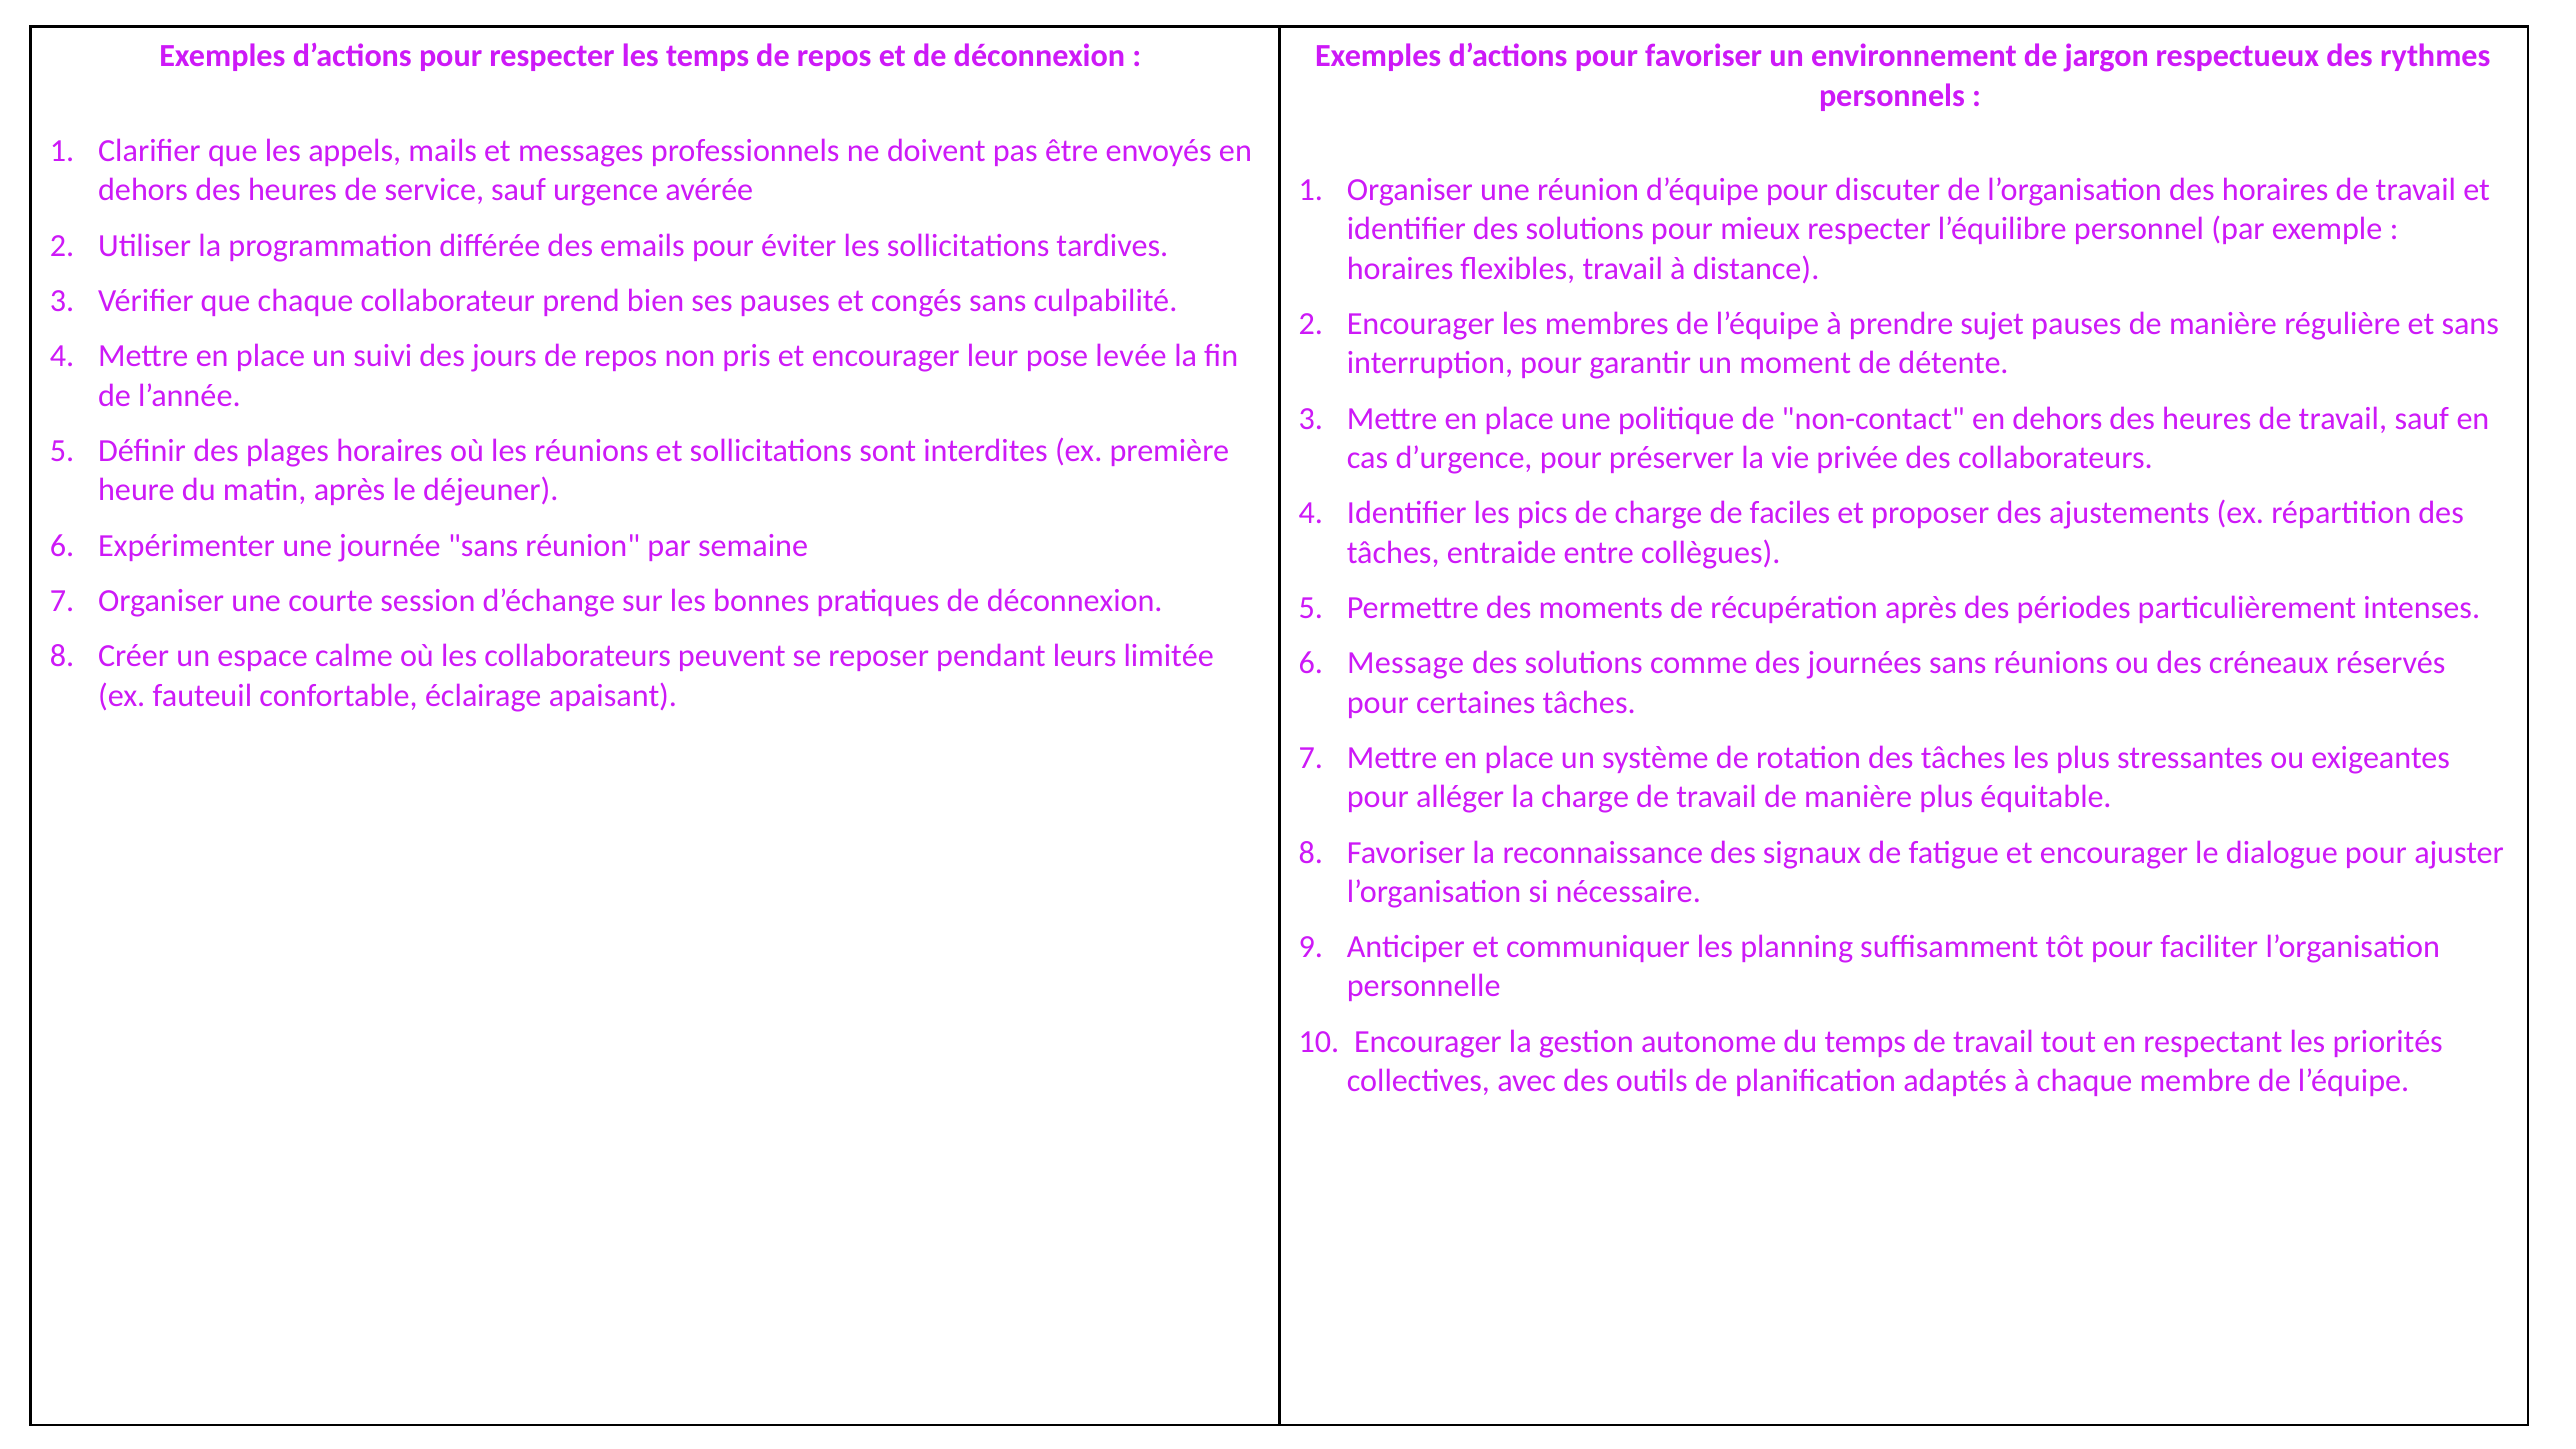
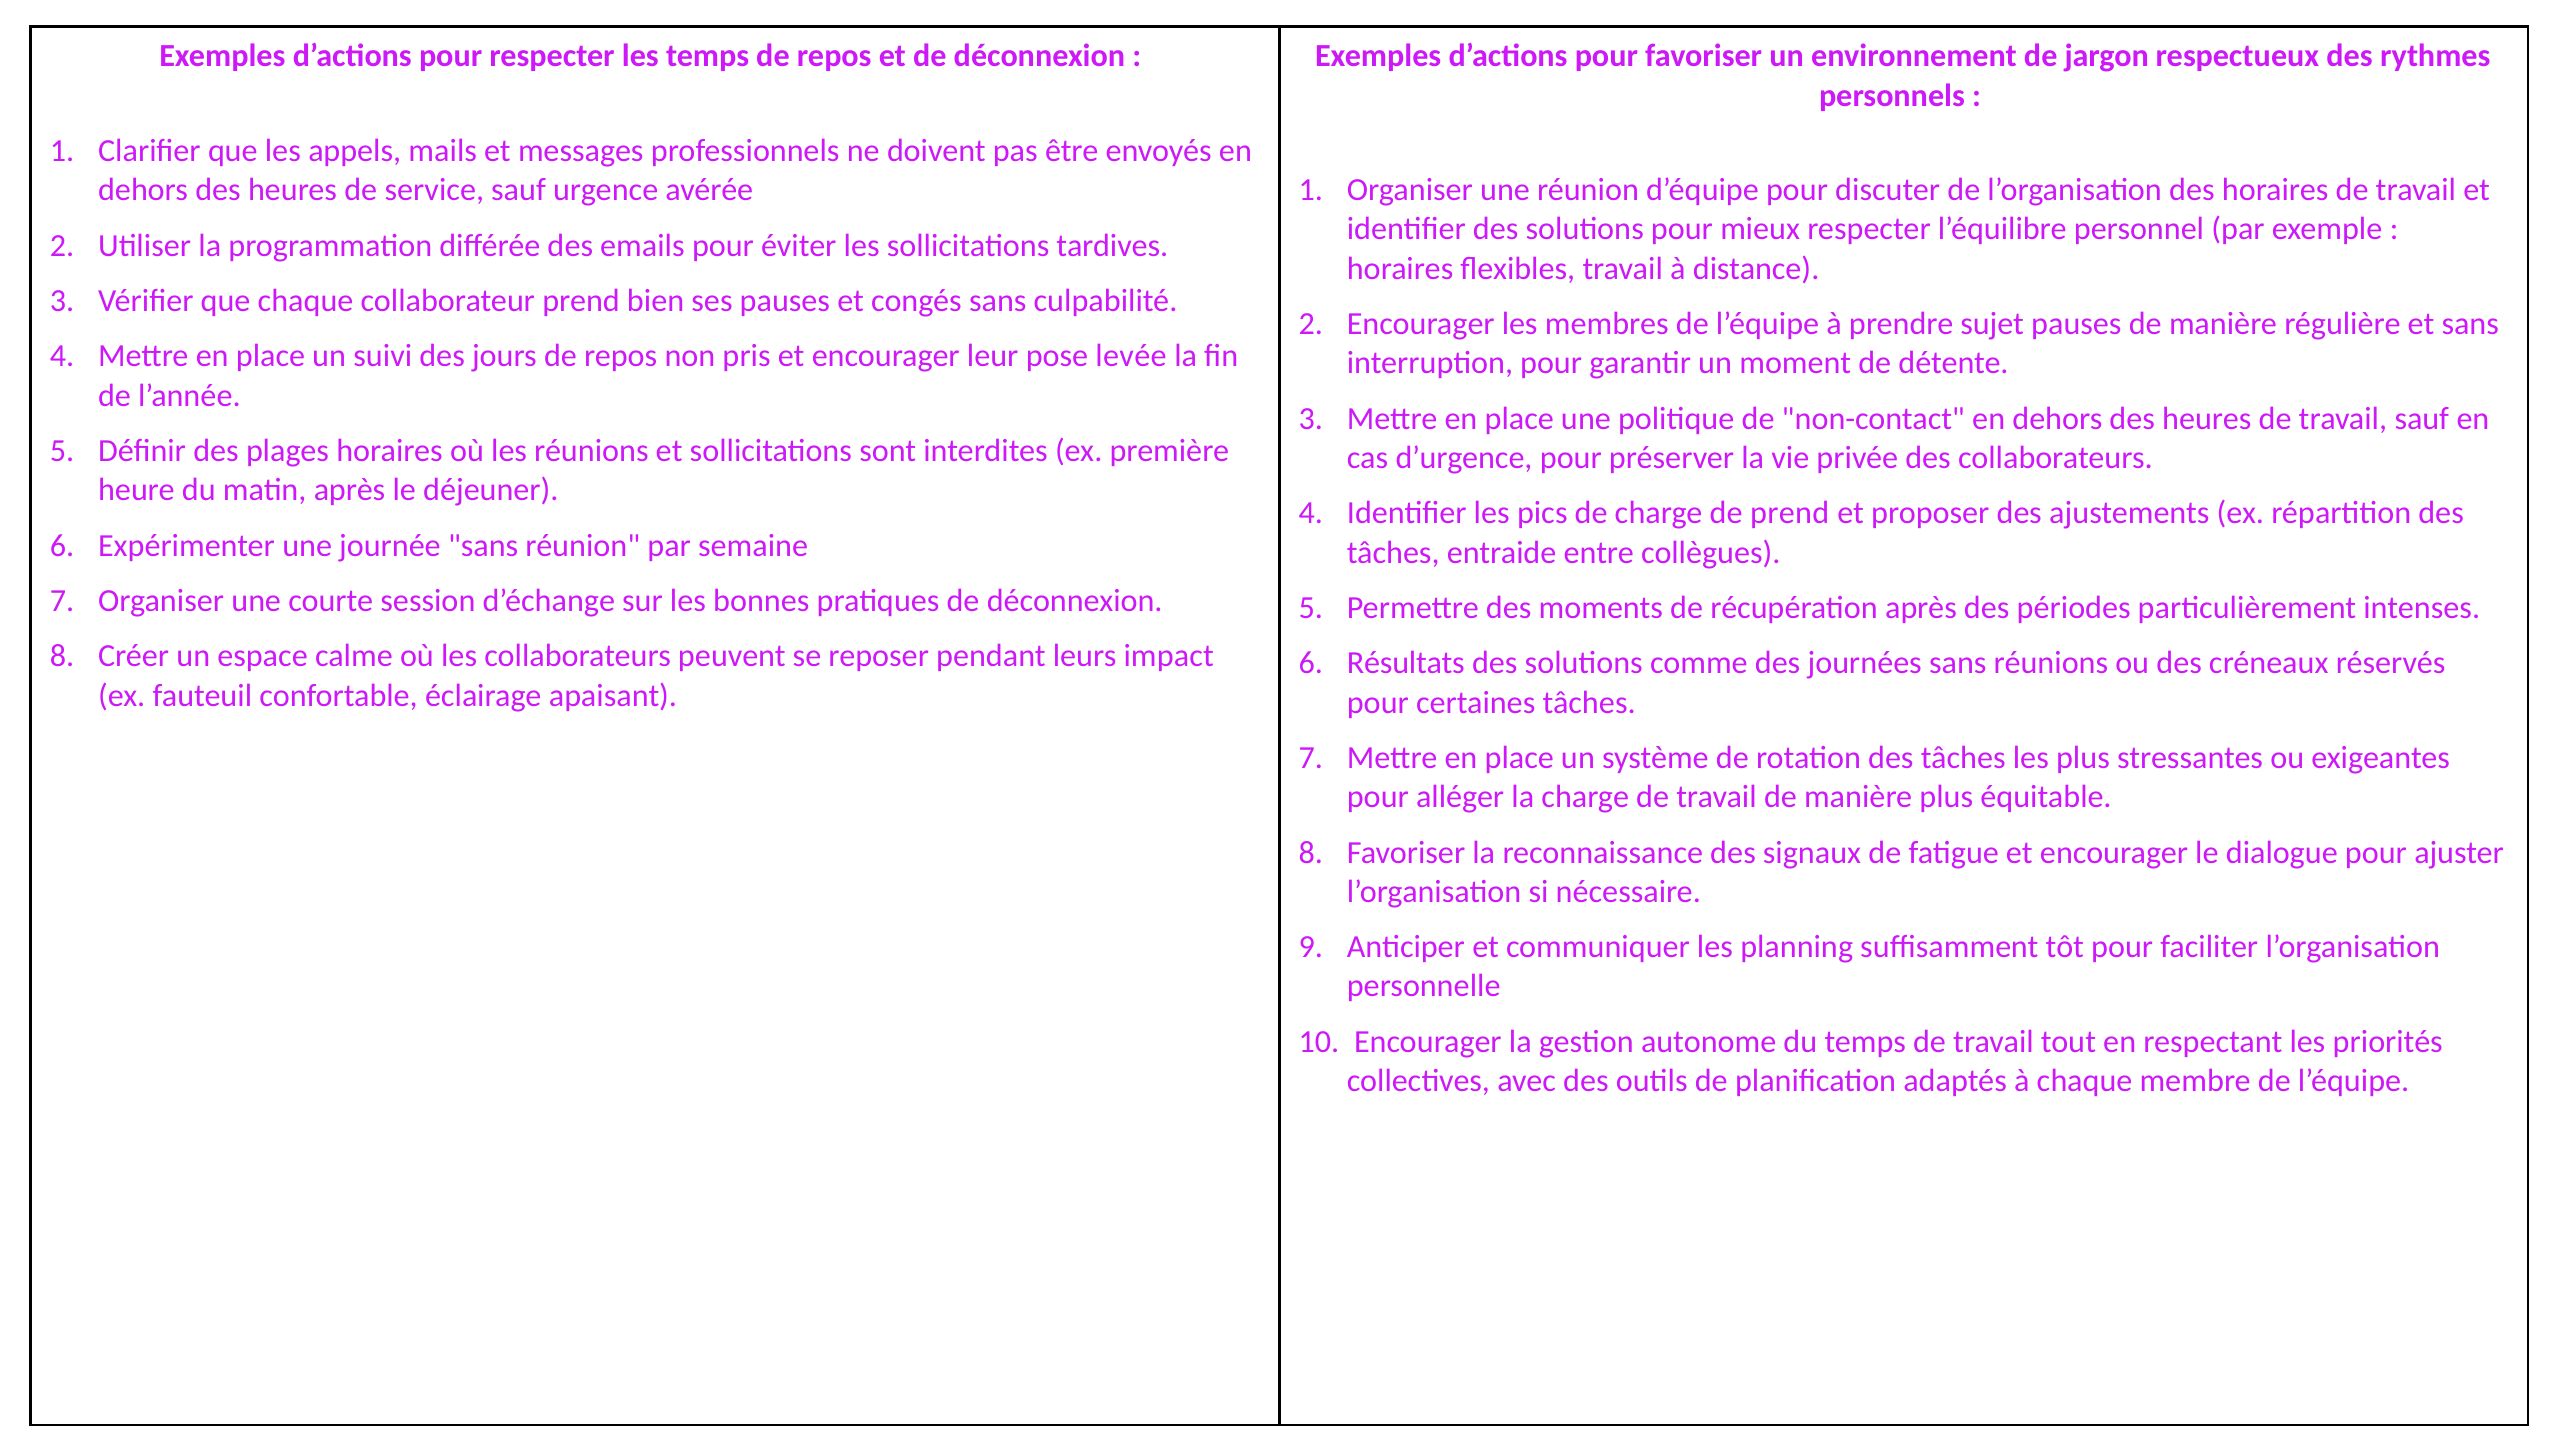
de faciles: faciles -> prend
limitée: limitée -> impact
Message: Message -> Résultats
